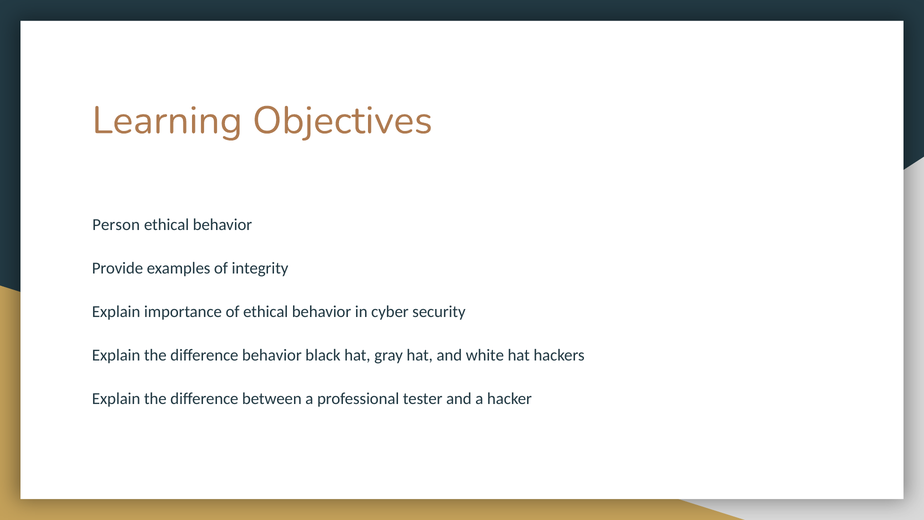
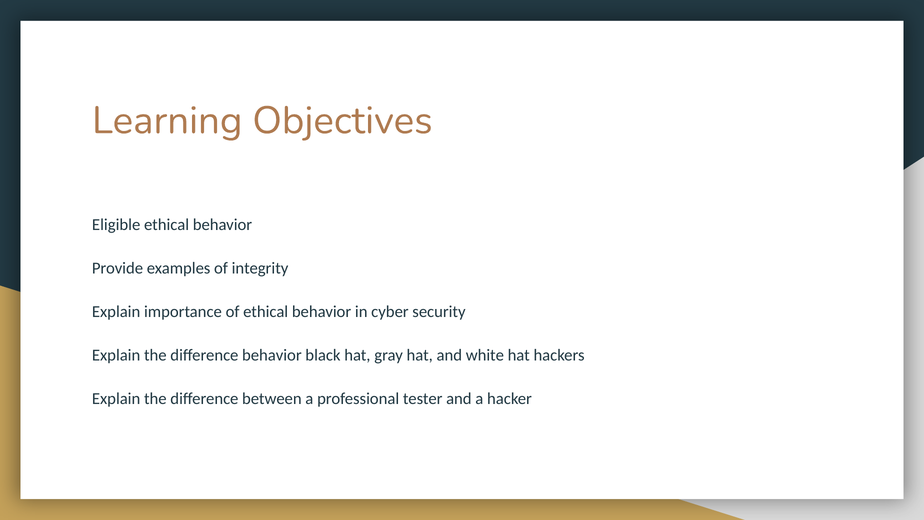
Person: Person -> Eligible
